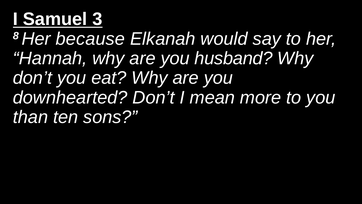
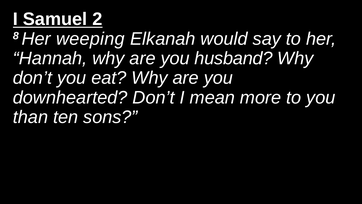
3: 3 -> 2
because: because -> weeping
